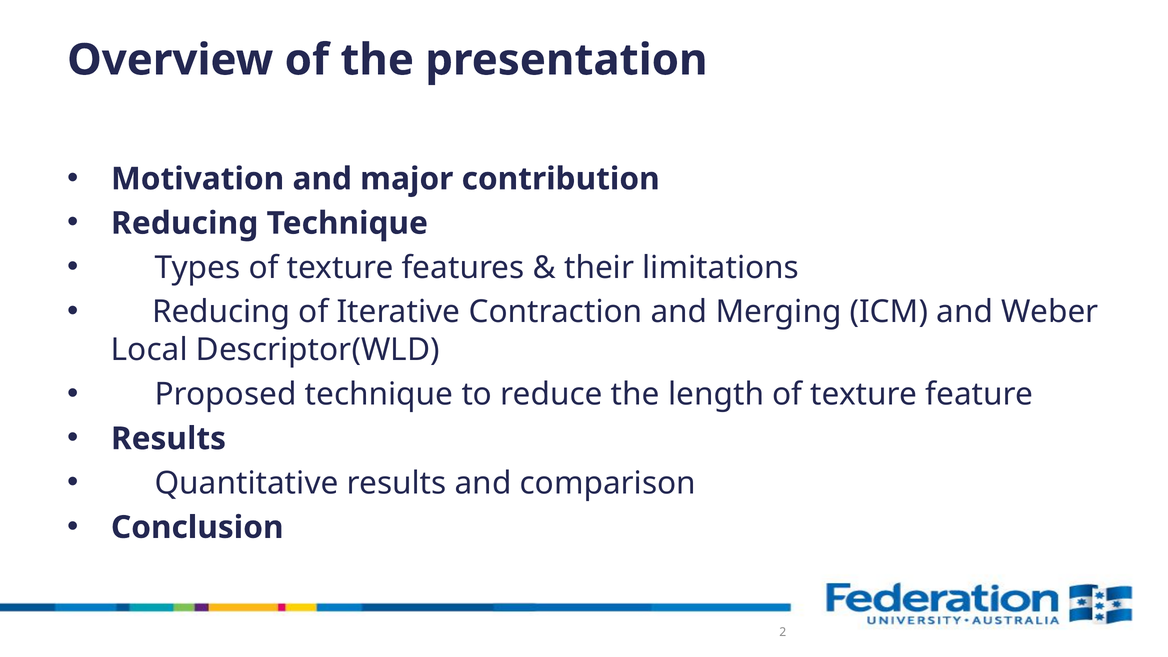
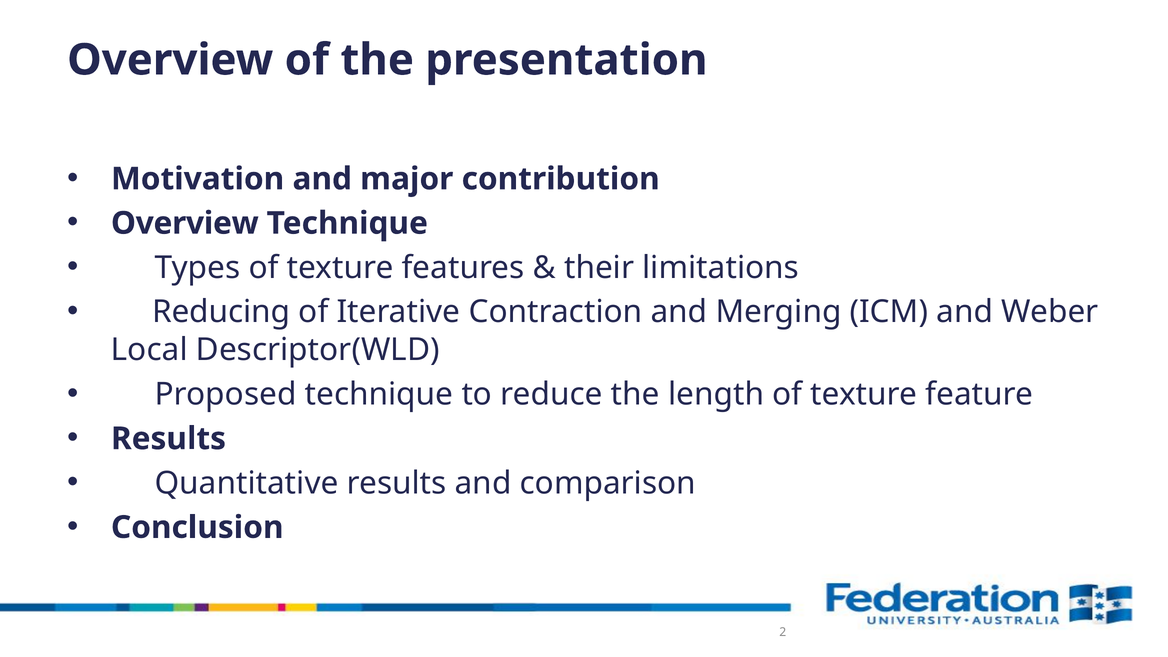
Reducing at (185, 223): Reducing -> Overview
